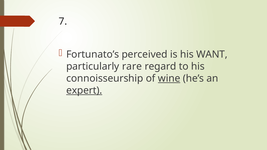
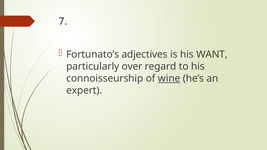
perceived: perceived -> adjectives
rare: rare -> over
expert underline: present -> none
